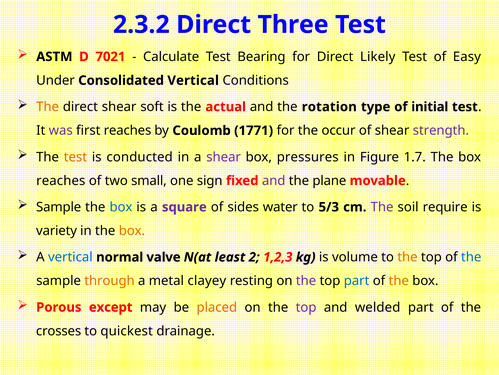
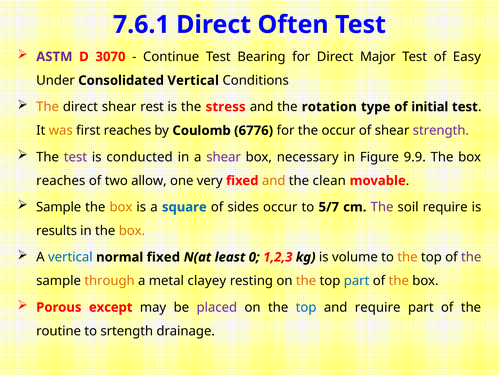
2.3.2: 2.3.2 -> 7.6.1
Three: Three -> Often
ASTM colour: black -> purple
7021: 7021 -> 3070
Calculate: Calculate -> Continue
Likely: Likely -> Major
soft: soft -> rest
actual: actual -> stress
was colour: purple -> orange
1771: 1771 -> 6776
test at (75, 157) colour: orange -> purple
pressures: pressures -> necessary
1.7: 1.7 -> 9.9
small: small -> allow
sign: sign -> very
and at (274, 180) colour: purple -> orange
plane: plane -> clean
box at (121, 207) colour: blue -> orange
square colour: purple -> blue
sides water: water -> occur
5/3: 5/3 -> 5/7
variety: variety -> results
normal valve: valve -> fixed
2: 2 -> 0
the at (471, 257) colour: blue -> purple
the at (306, 280) colour: purple -> orange
placed colour: orange -> purple
top at (306, 307) colour: purple -> blue
and welded: welded -> require
crosses: crosses -> routine
quickest: quickest -> srtength
